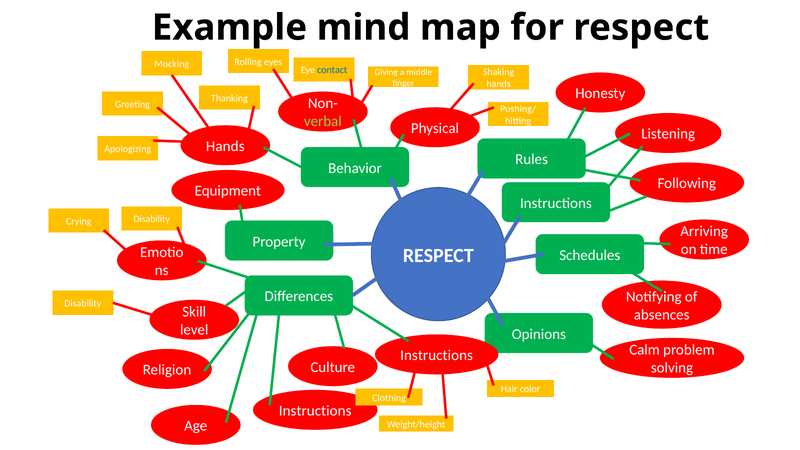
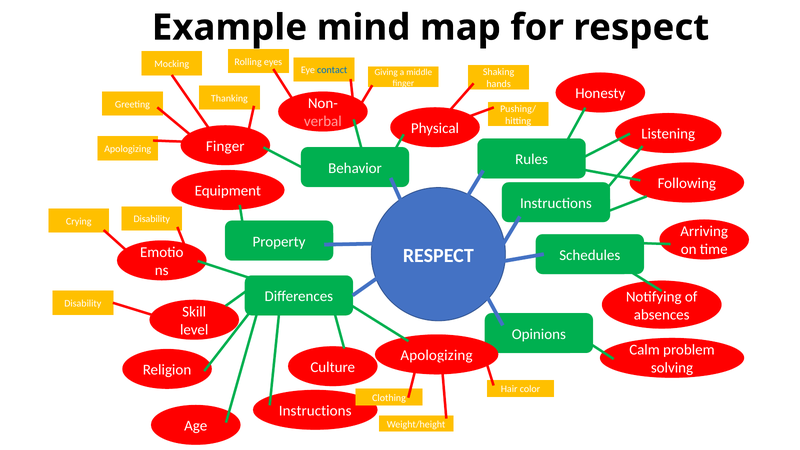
verbal colour: light green -> pink
Hands at (225, 146): Hands -> Finger
Instructions at (437, 355): Instructions -> Apologizing
